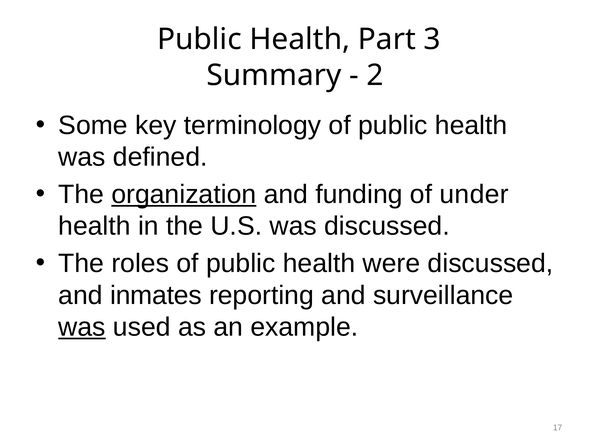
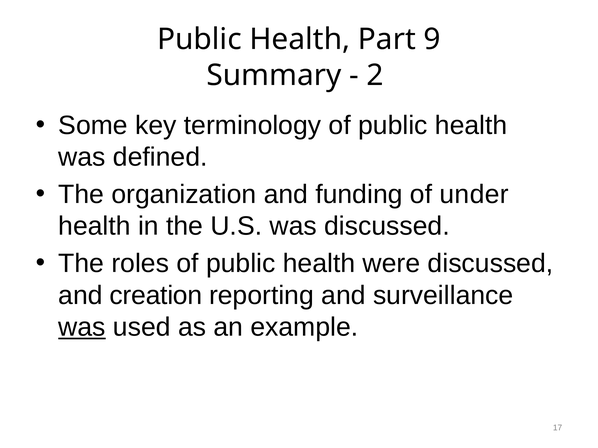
3: 3 -> 9
organization underline: present -> none
inmates: inmates -> creation
